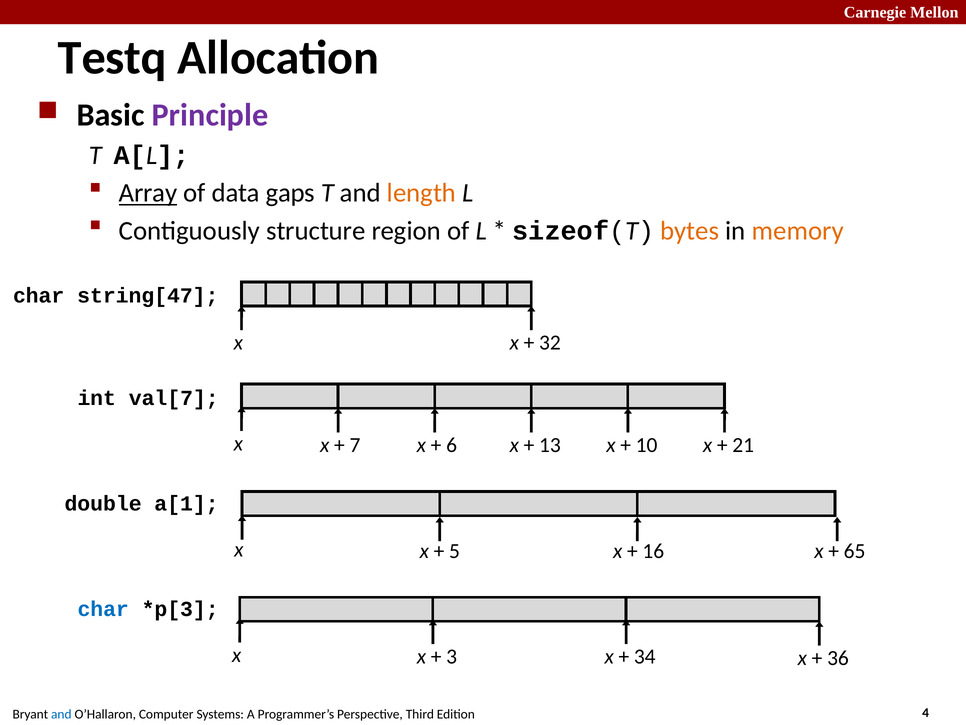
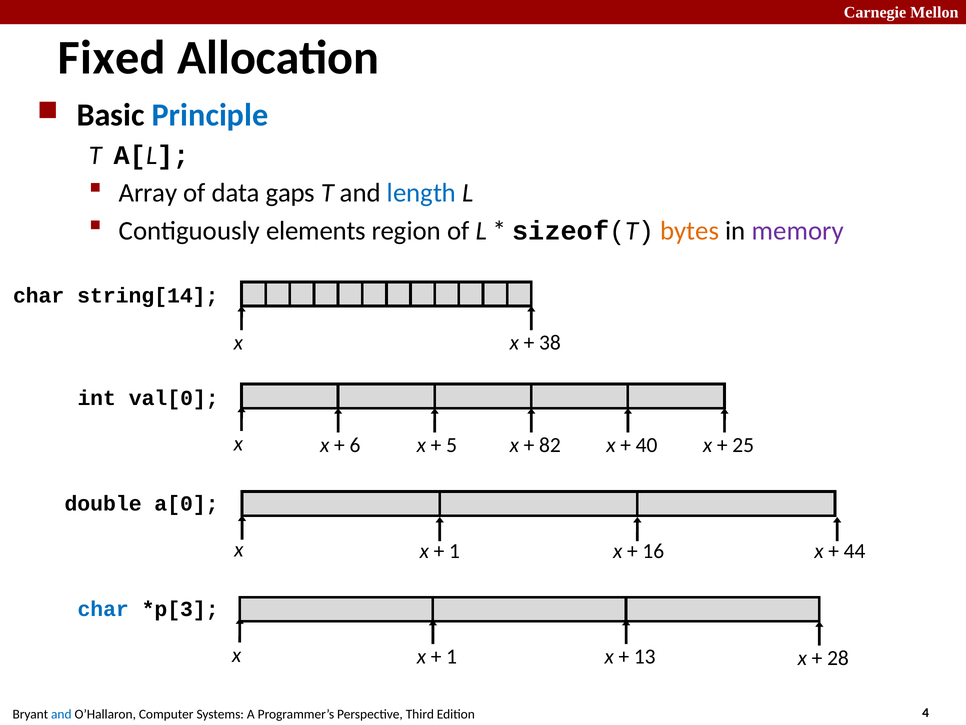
Testq: Testq -> Fixed
Principle colour: purple -> blue
Array underline: present -> none
length colour: orange -> blue
structure: structure -> elements
memory colour: orange -> purple
string[47: string[47 -> string[14
32: 32 -> 38
val[7: val[7 -> val[0
7: 7 -> 6
6: 6 -> 5
13: 13 -> 82
10: 10 -> 40
21: 21 -> 25
a[1: a[1 -> a[0
5 at (455, 551): 5 -> 1
65: 65 -> 44
3 at (452, 656): 3 -> 1
34: 34 -> 13
36: 36 -> 28
